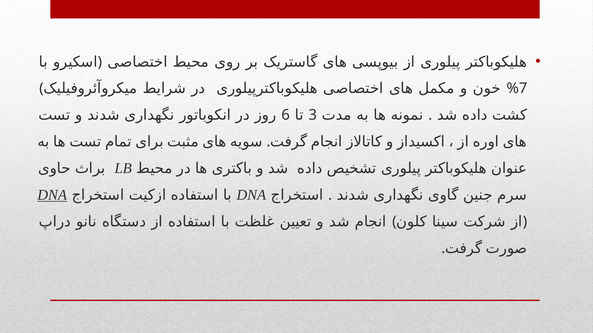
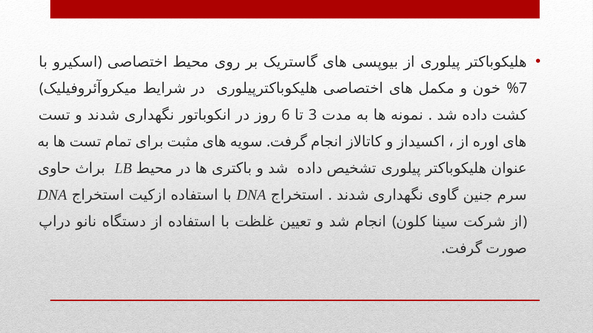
DNA at (52, 195) underline: present -> none
